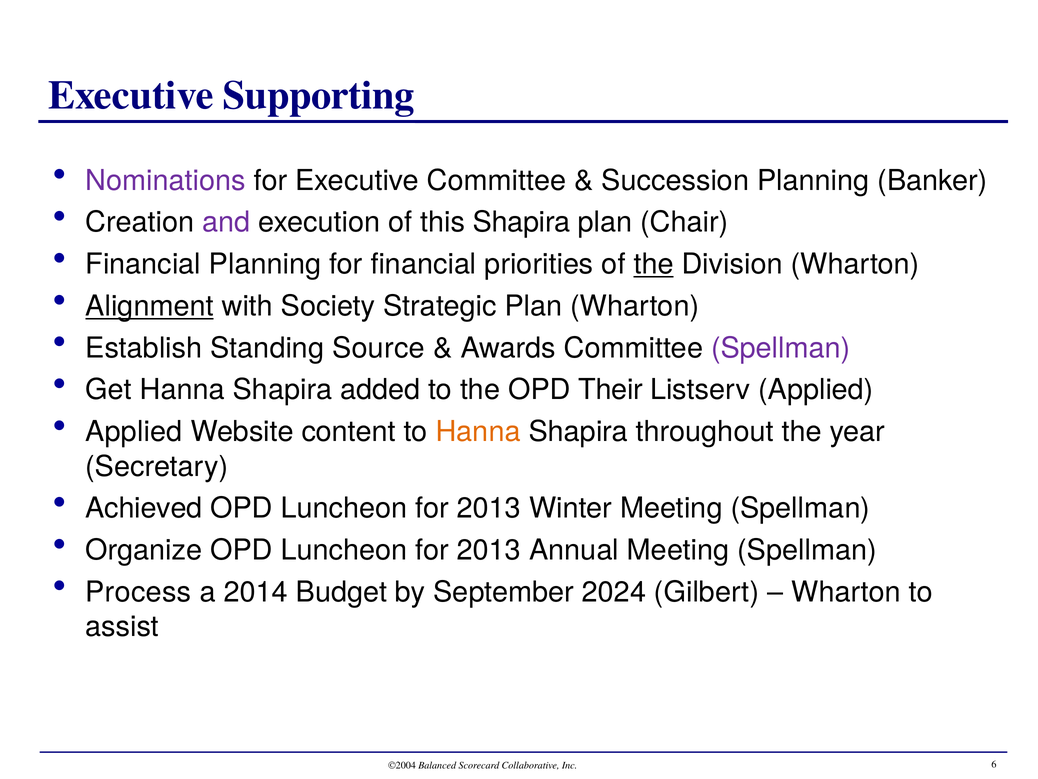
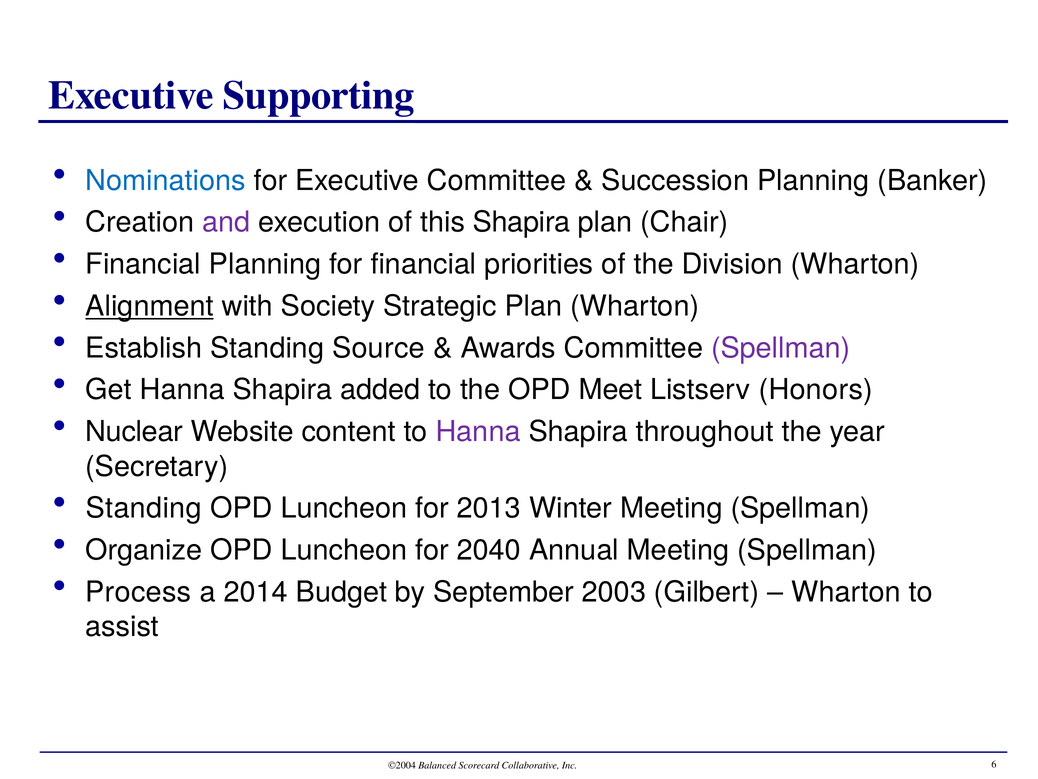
Nominations colour: purple -> blue
the at (654, 264) underline: present -> none
Their: Their -> Meet
Listserv Applied: Applied -> Honors
Applied at (134, 432): Applied -> Nuclear
Hanna at (478, 432) colour: orange -> purple
Achieved at (144, 508): Achieved -> Standing
2013 at (489, 550): 2013 -> 2040
2024: 2024 -> 2003
